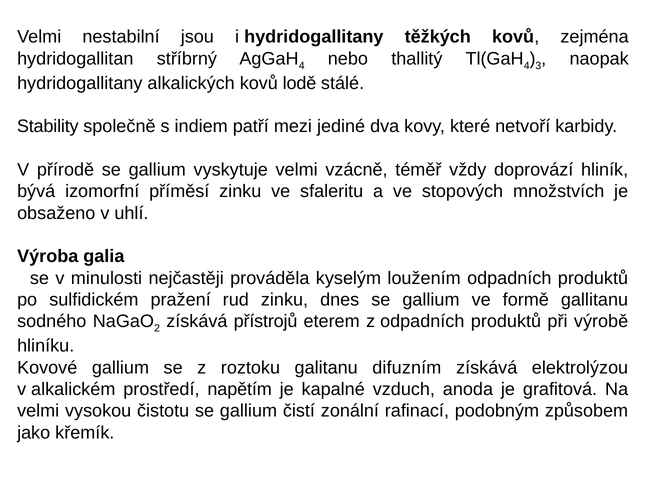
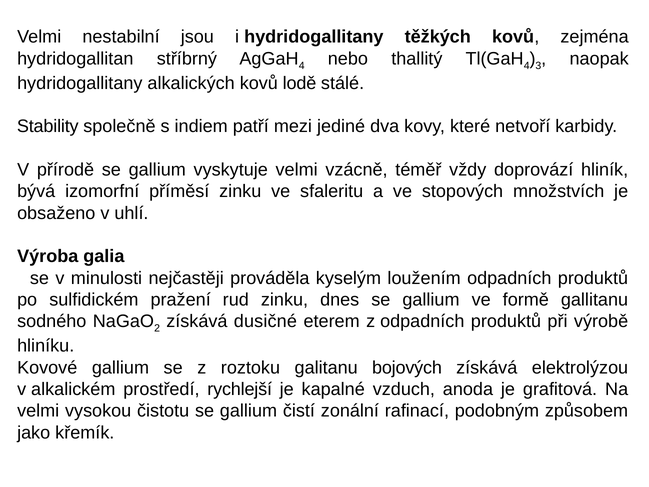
přístrojů: přístrojů -> dusičné
difuzním: difuzním -> bojových
napětím: napětím -> rychlejší
